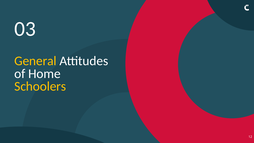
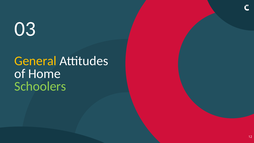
Schoolers colour: yellow -> light green
